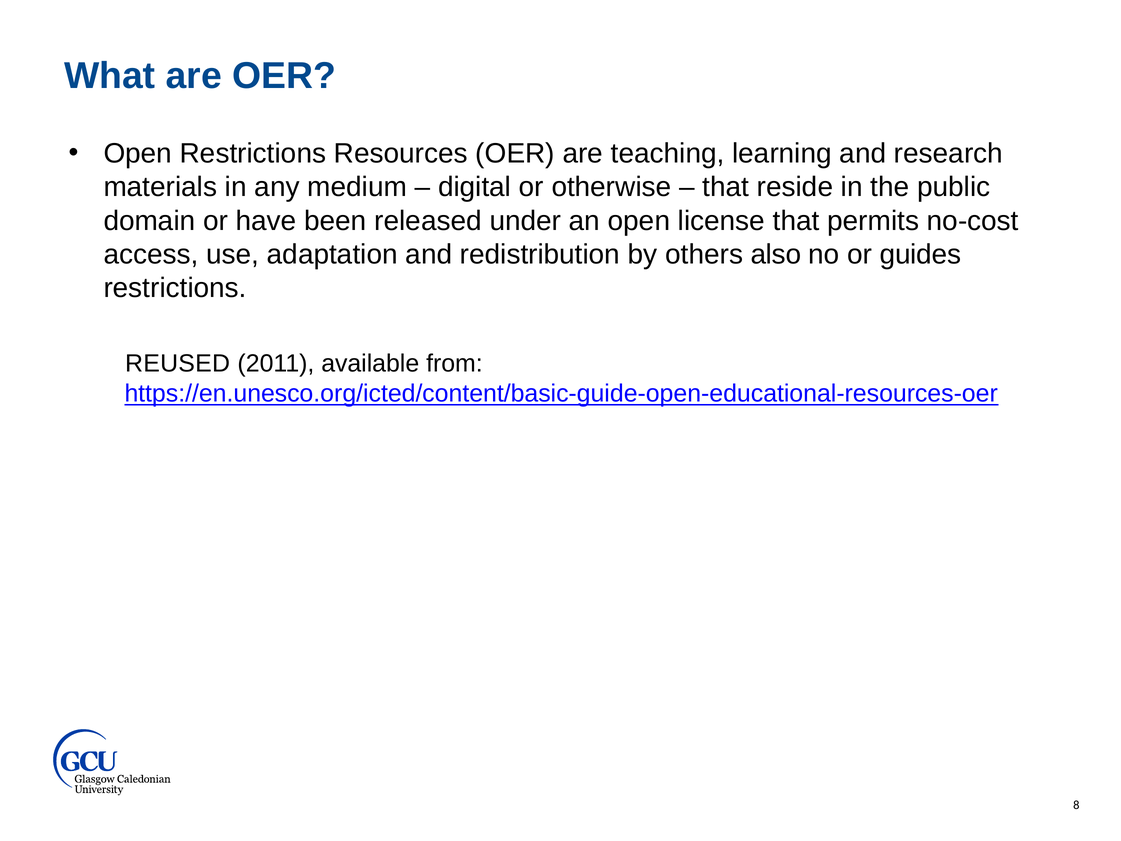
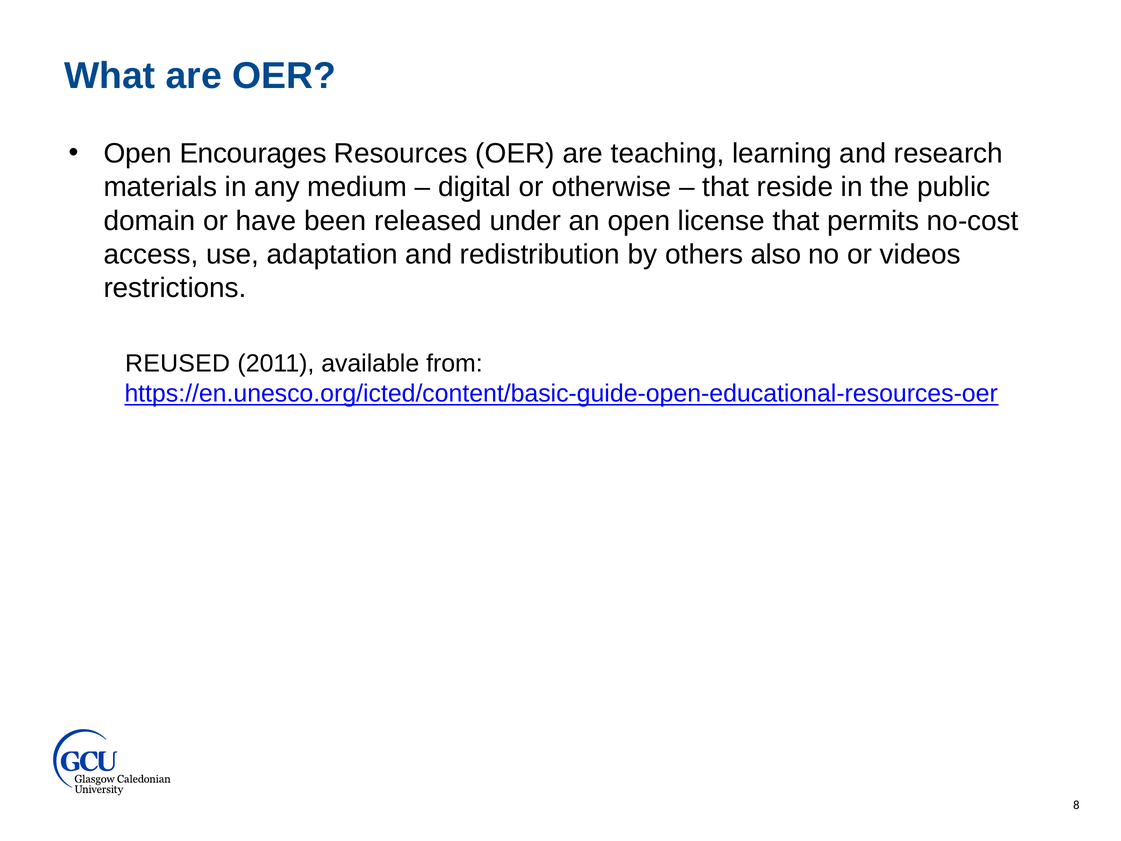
Open Restrictions: Restrictions -> Encourages
guides: guides -> videos
